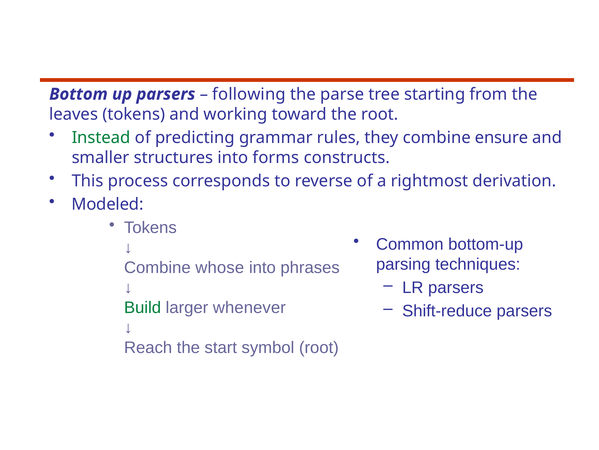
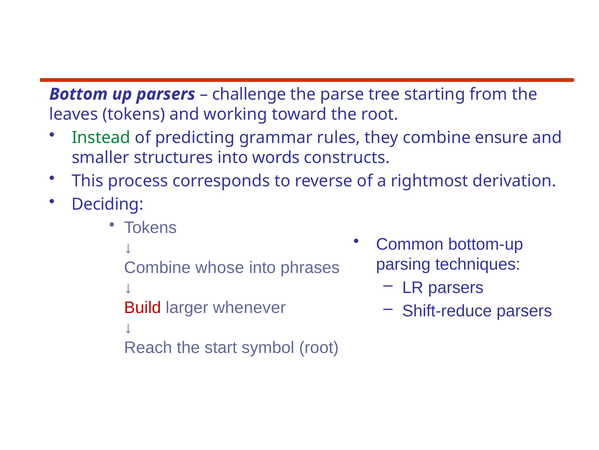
following: following -> challenge
forms: forms -> words
Modeled: Modeled -> Deciding
Build colour: green -> red
